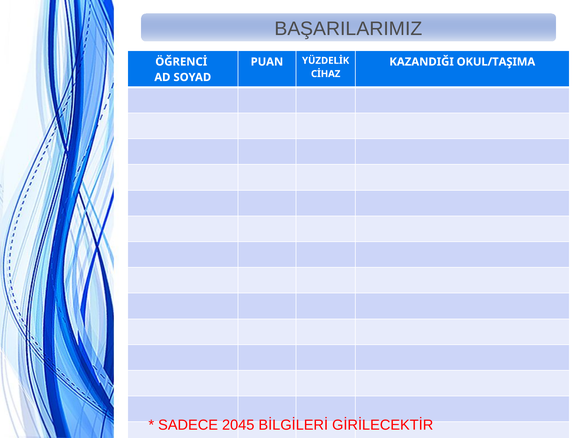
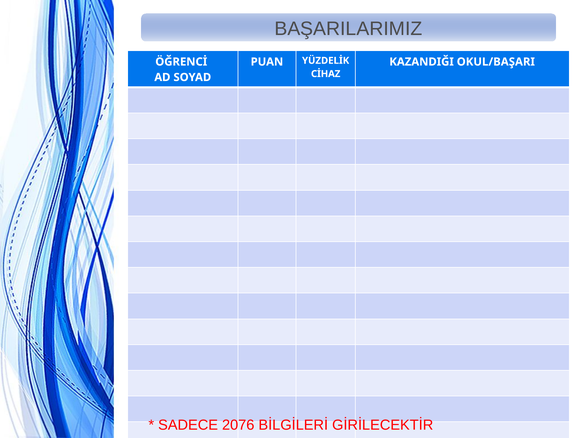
OKUL/TAŞIMA: OKUL/TAŞIMA -> OKUL/BAŞARI
2045: 2045 -> 2076
